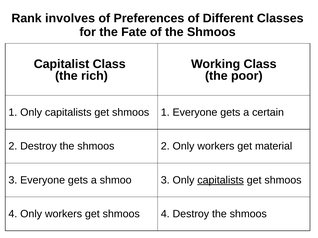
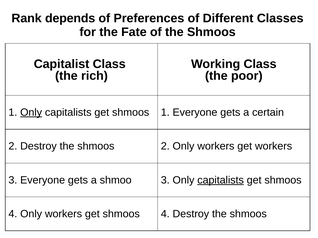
involves: involves -> depends
Only at (31, 113) underline: none -> present
get material: material -> workers
